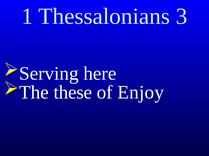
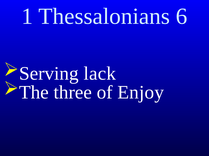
3: 3 -> 6
here: here -> lack
these: these -> three
